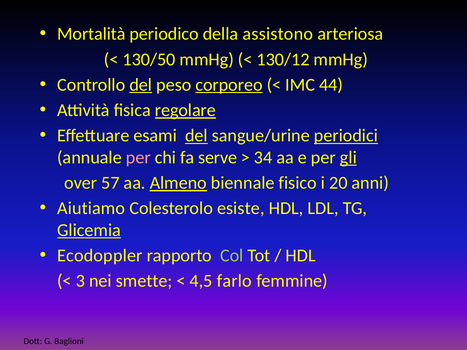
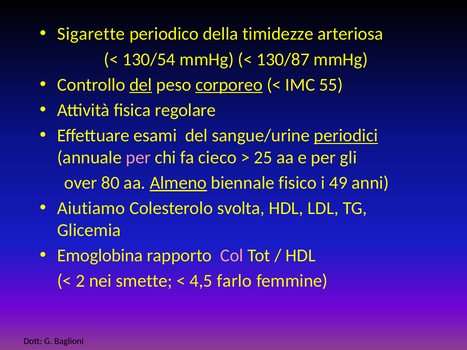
Mortalità: Mortalità -> Sigarette
assistono: assistono -> timidezze
130/50: 130/50 -> 130/54
130/12: 130/12 -> 130/87
44: 44 -> 55
regolare underline: present -> none
del at (196, 136) underline: present -> none
serve: serve -> cieco
34: 34 -> 25
gli underline: present -> none
57: 57 -> 80
20: 20 -> 49
esiste: esiste -> svolta
Glicemia underline: present -> none
Ecodoppler: Ecodoppler -> Emoglobina
Col colour: light green -> pink
3: 3 -> 2
